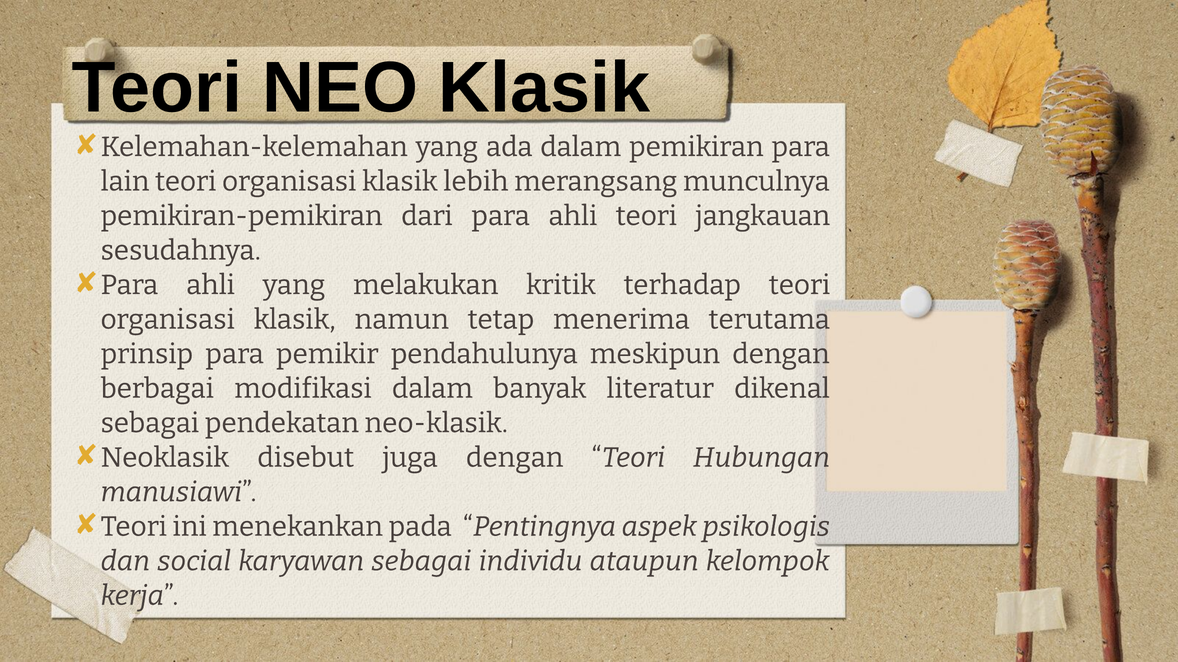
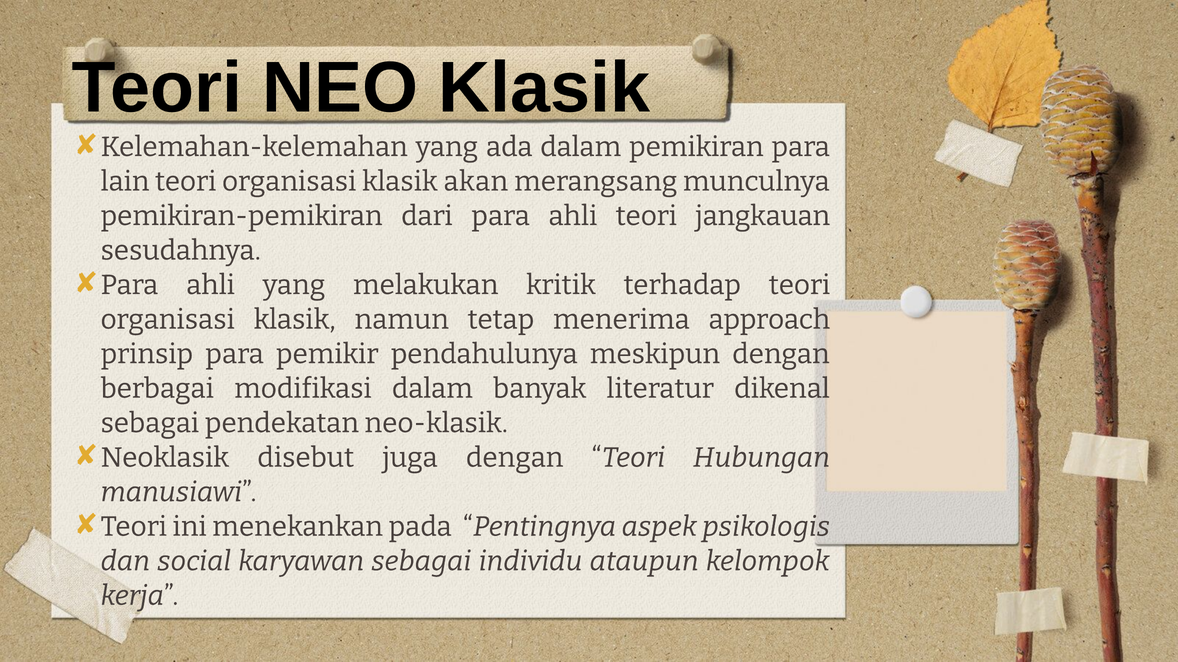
lebih: lebih -> akan
terutama: terutama -> approach
